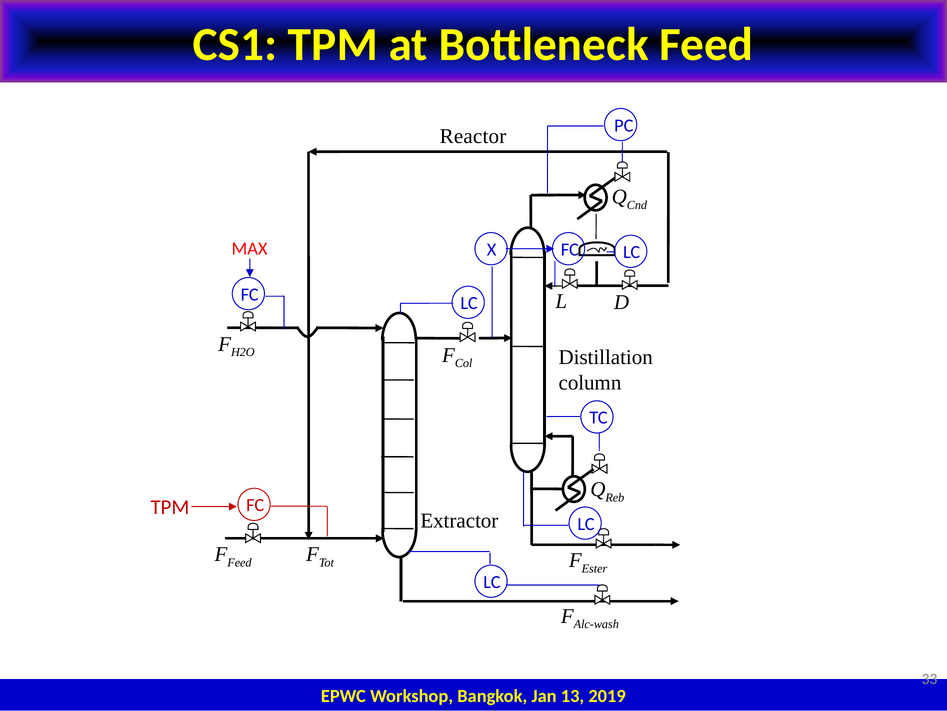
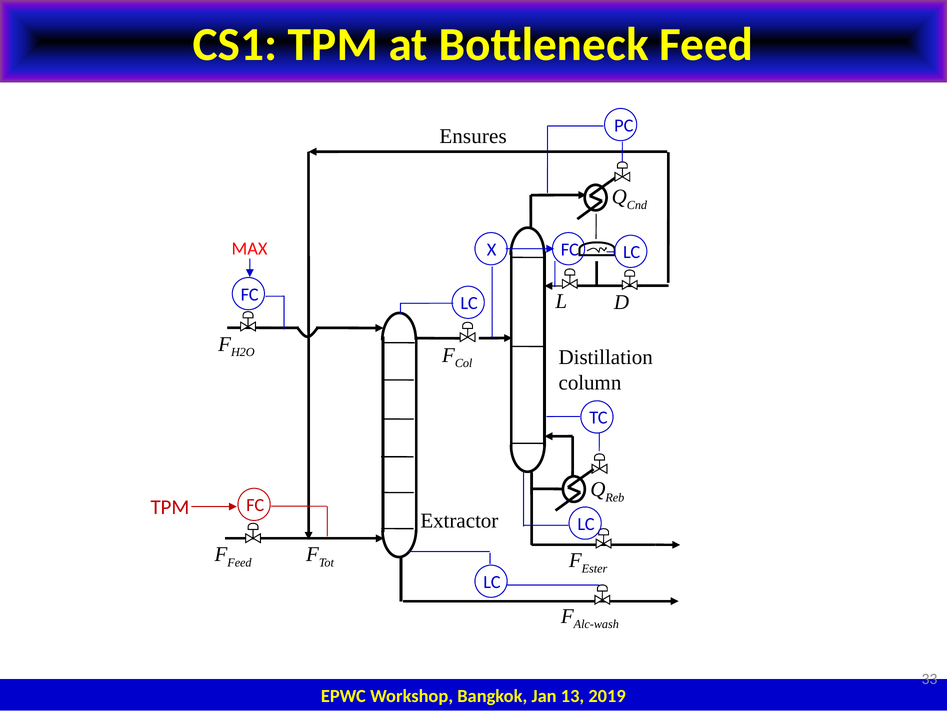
Reactor: Reactor -> Ensures
